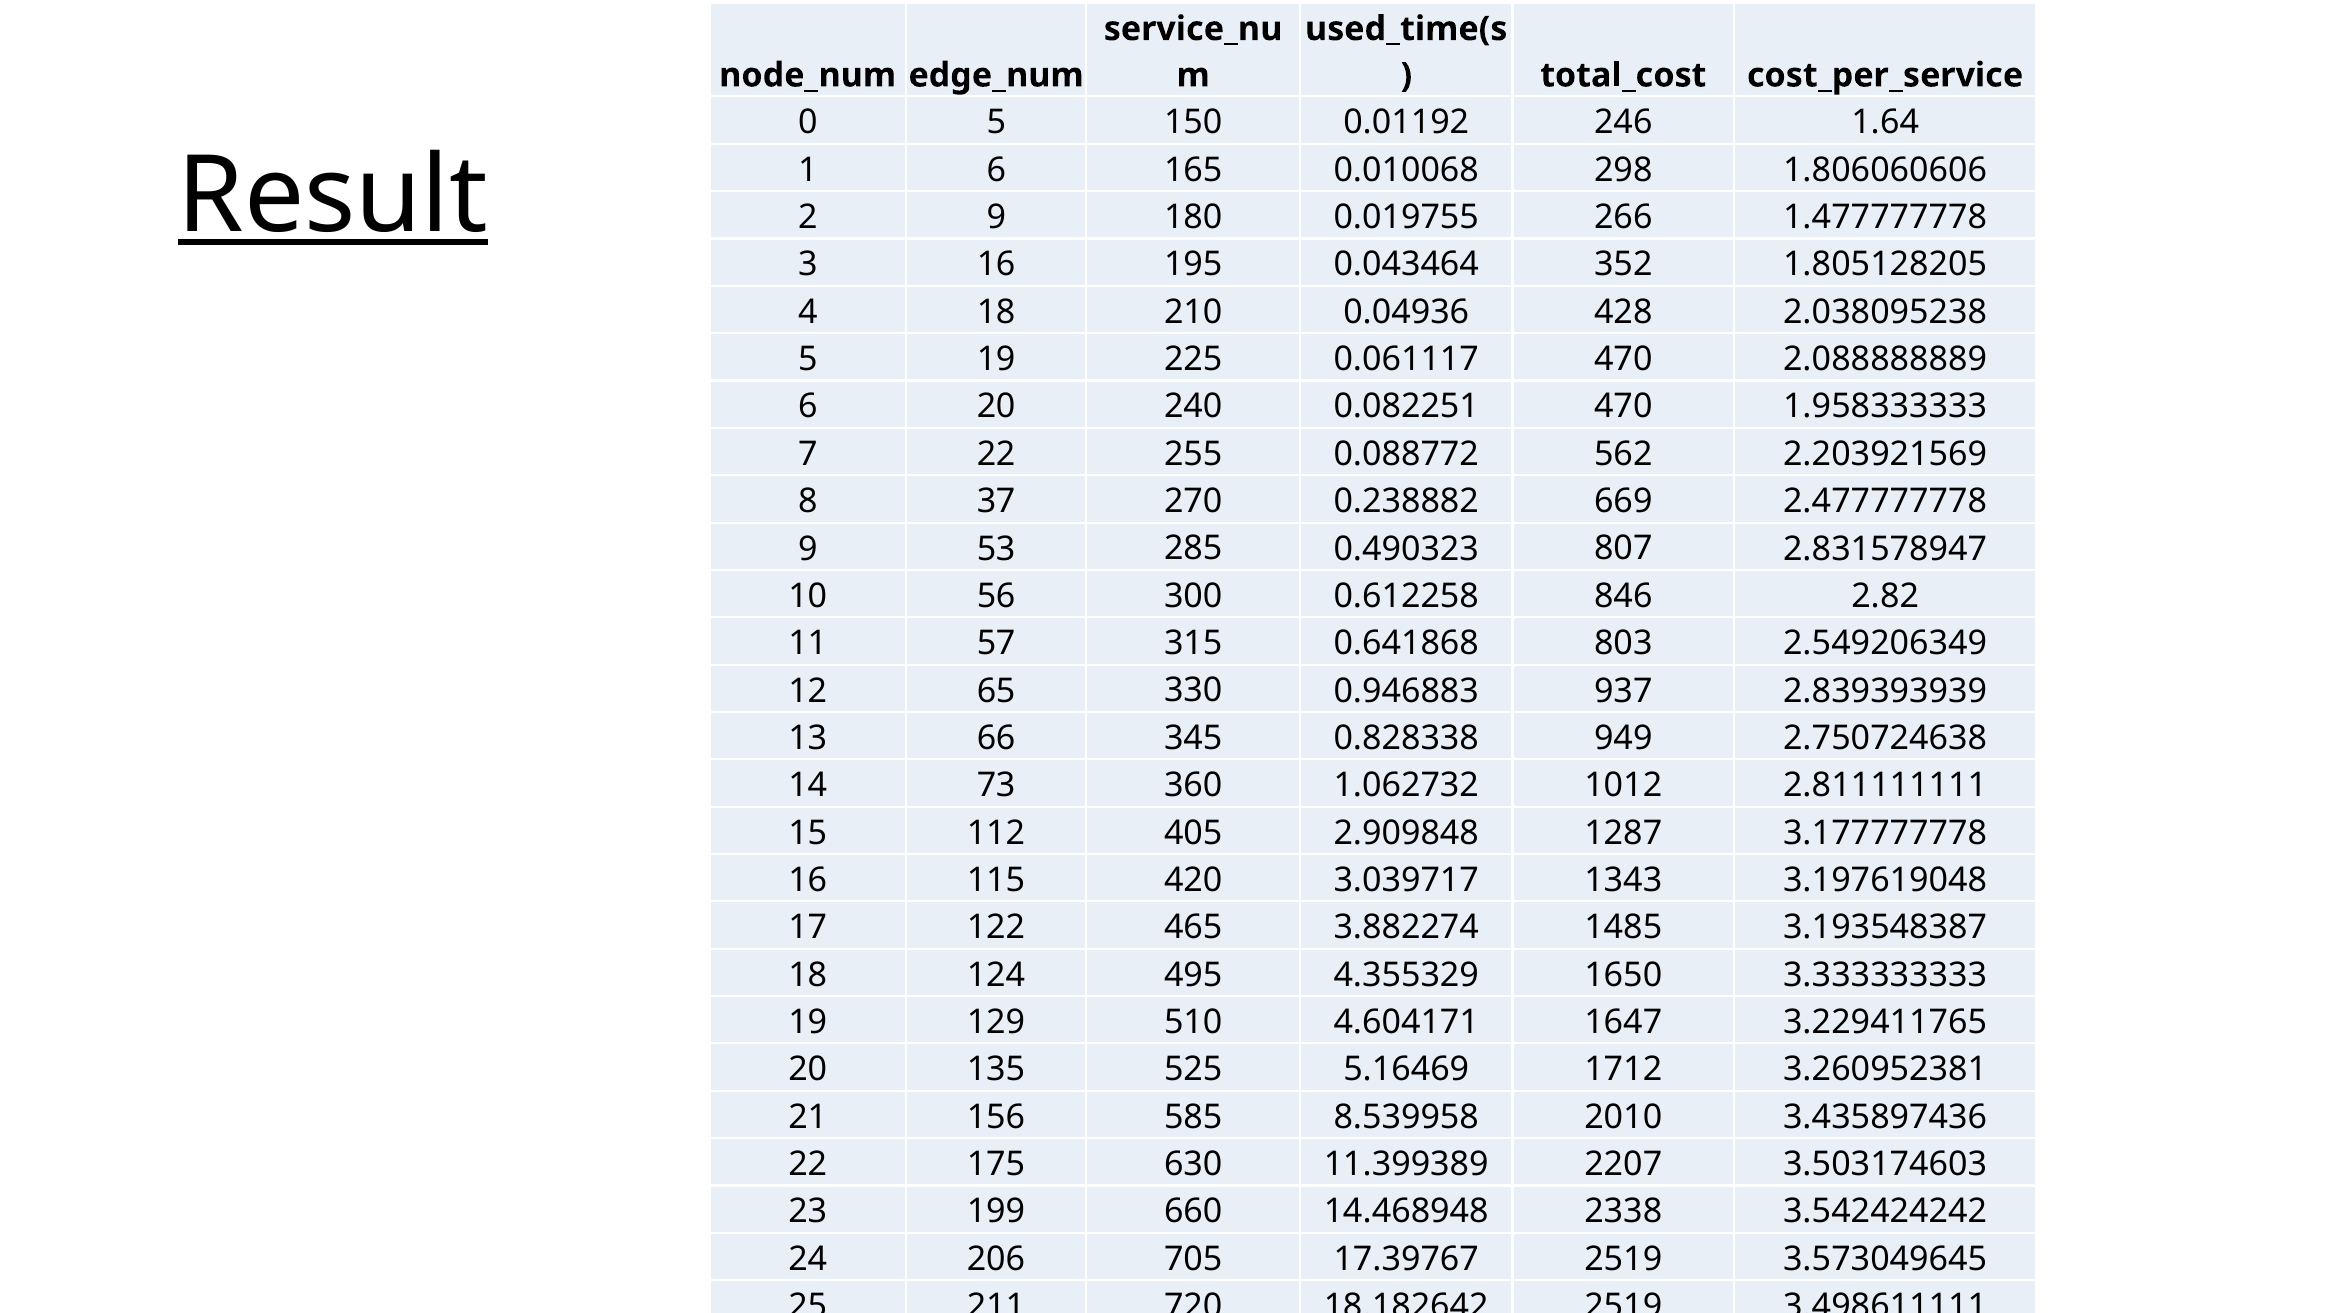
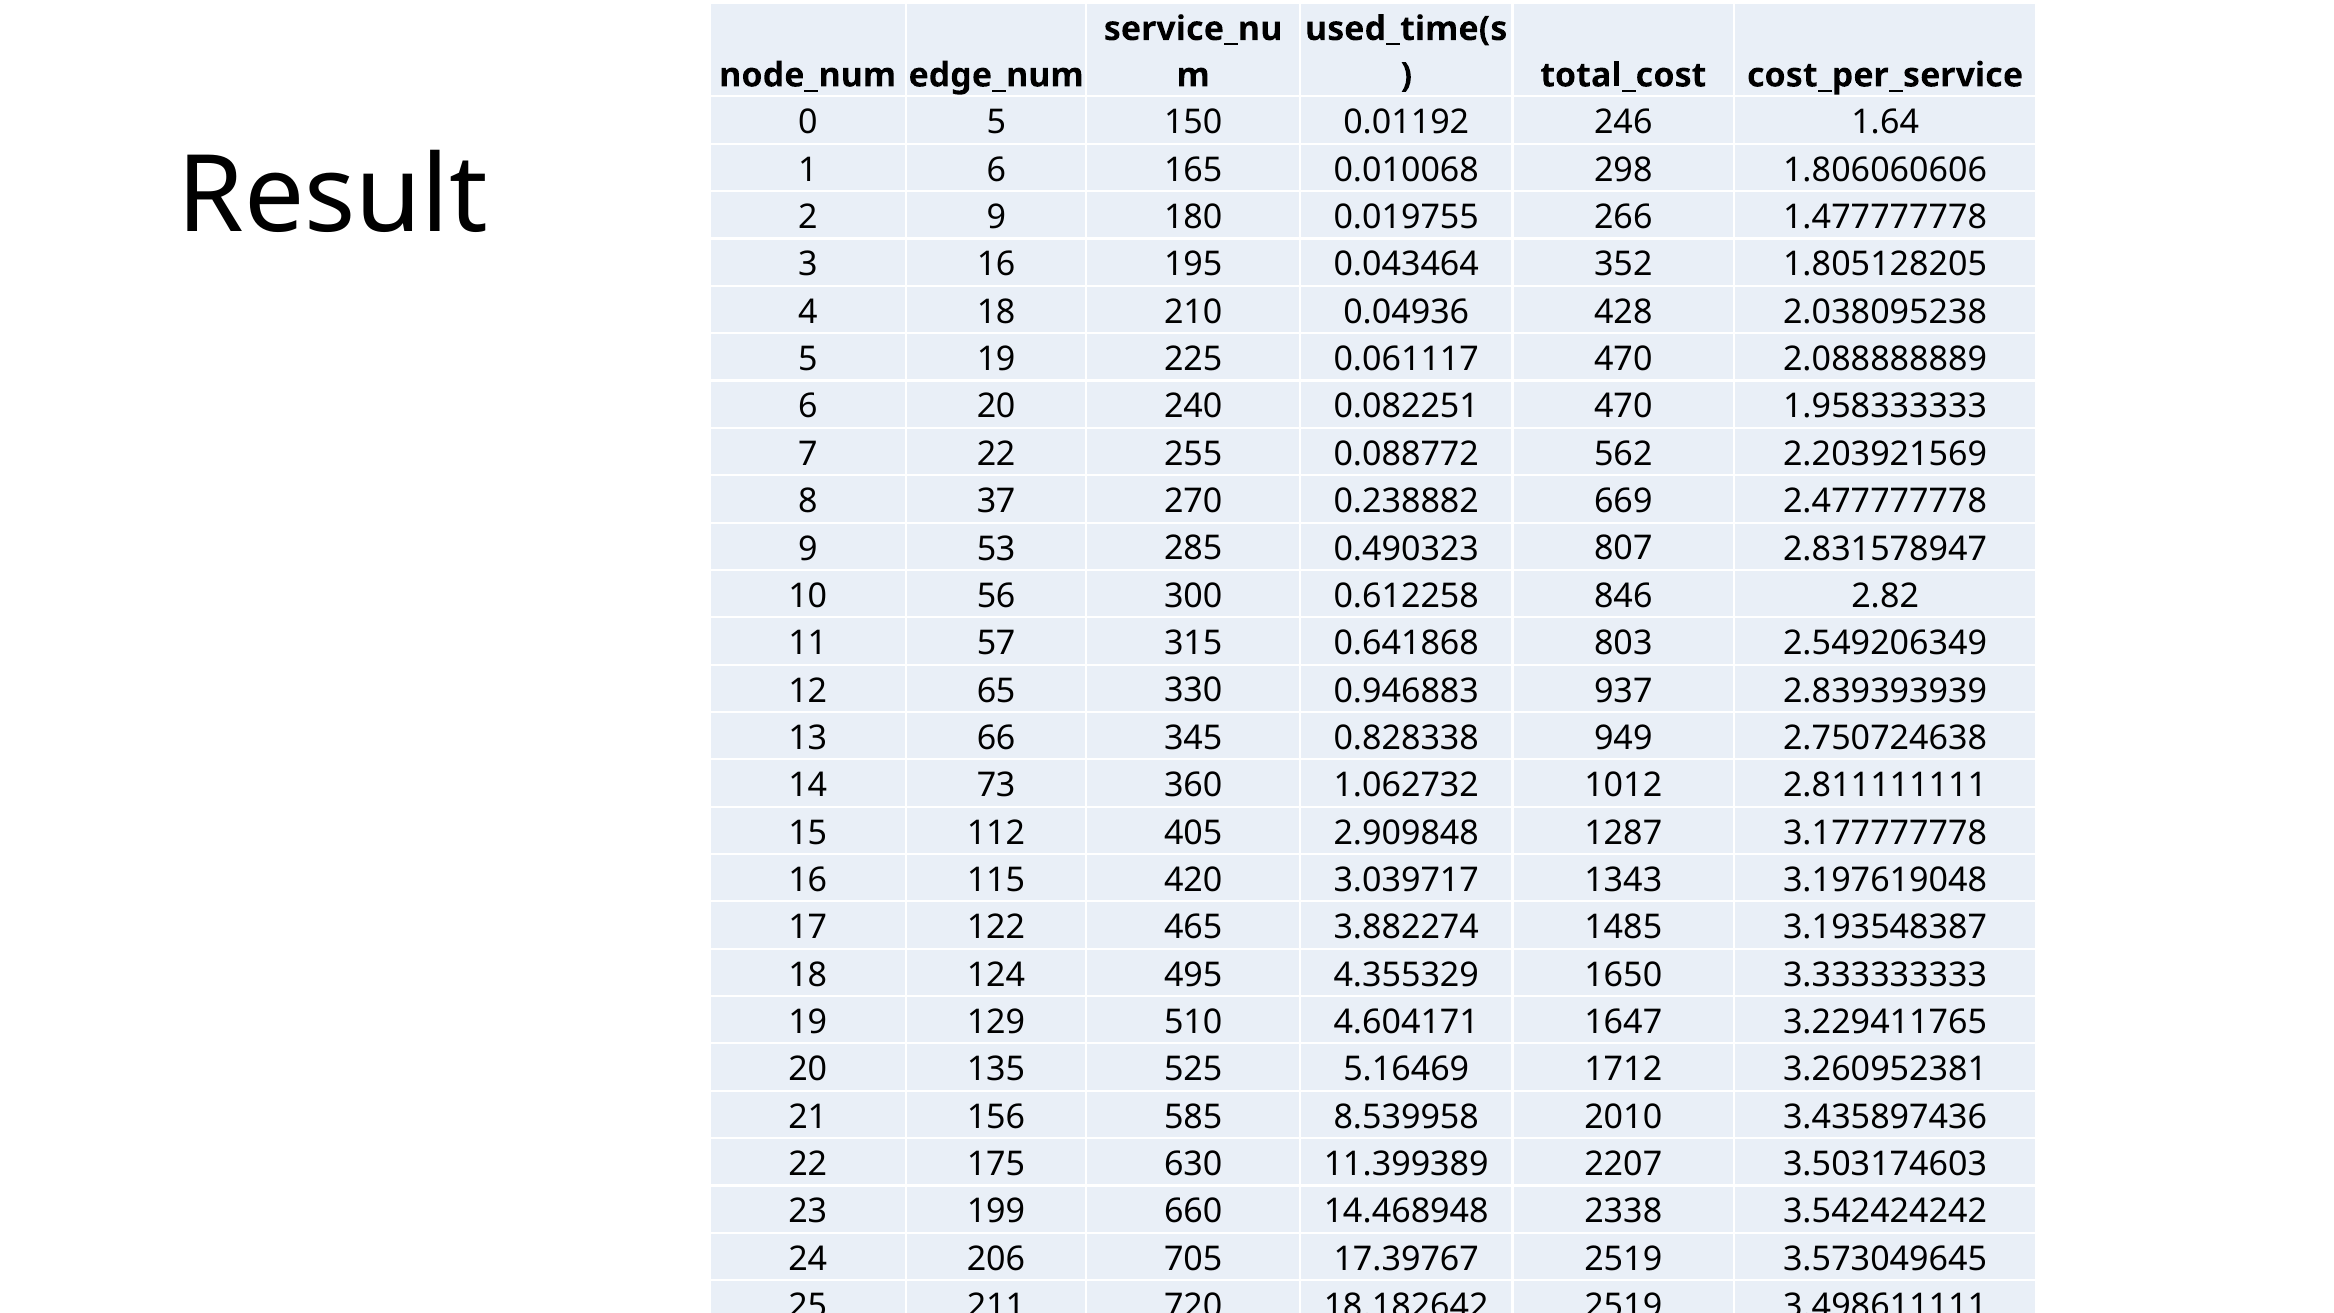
Result underline: present -> none
